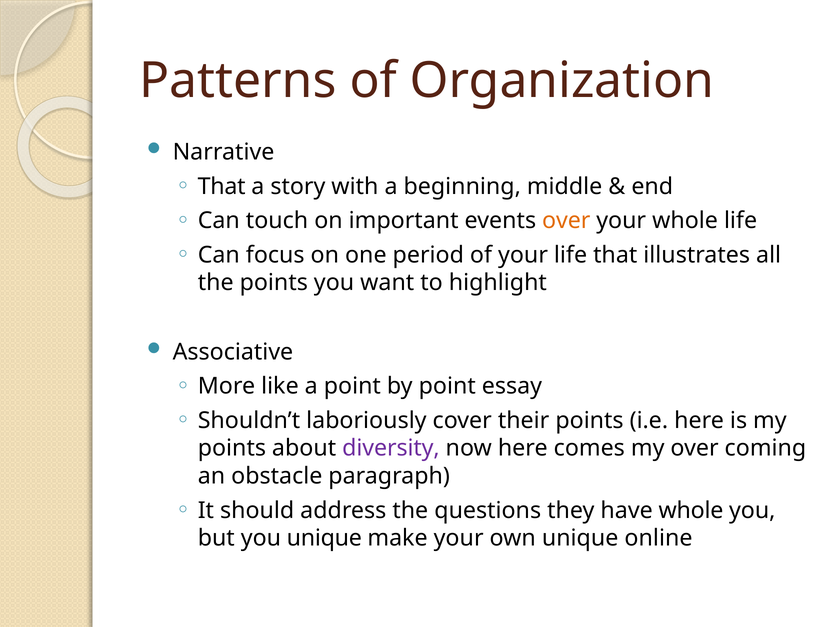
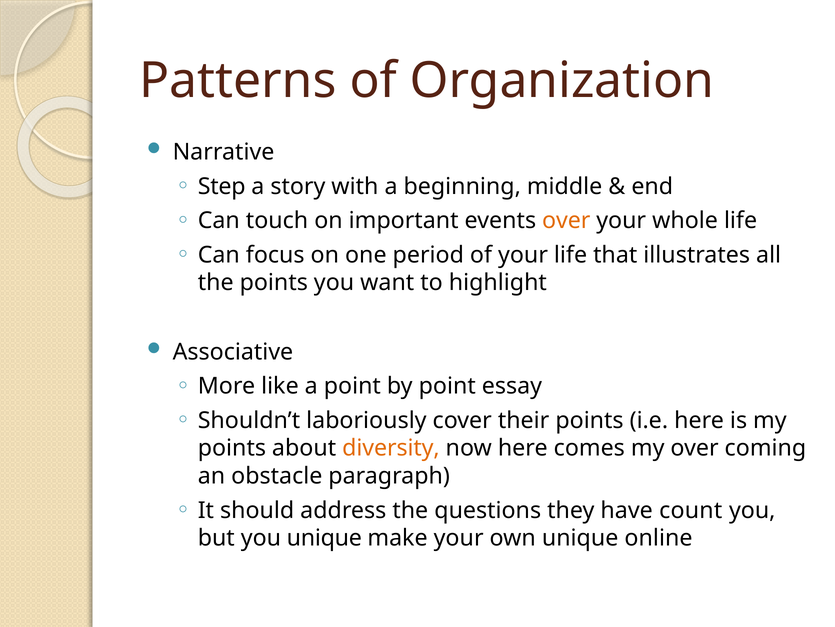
That at (222, 186): That -> Step
diversity colour: purple -> orange
have whole: whole -> count
